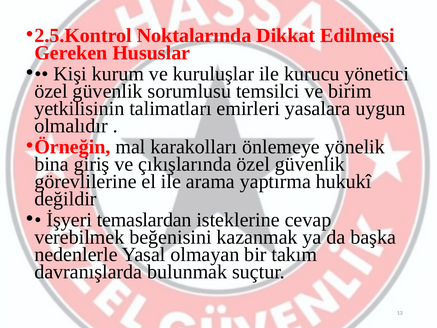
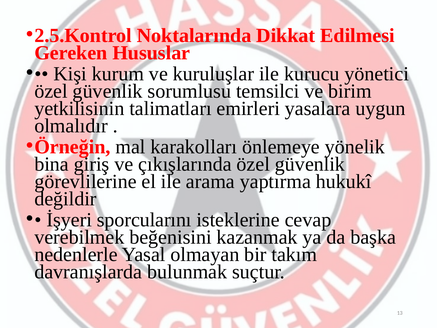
temaslardan: temaslardan -> sporcularını
